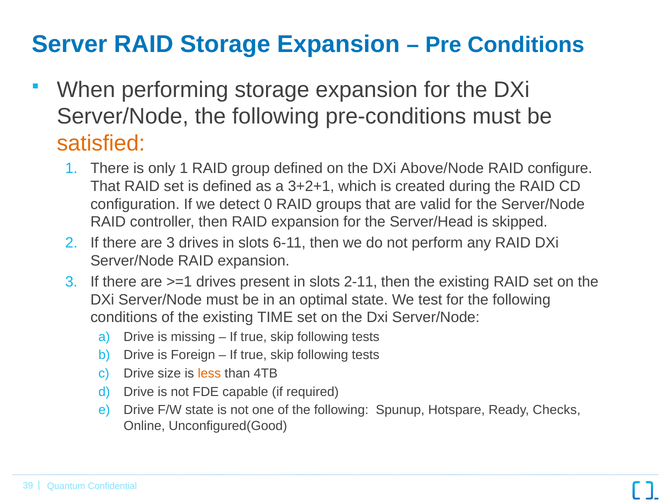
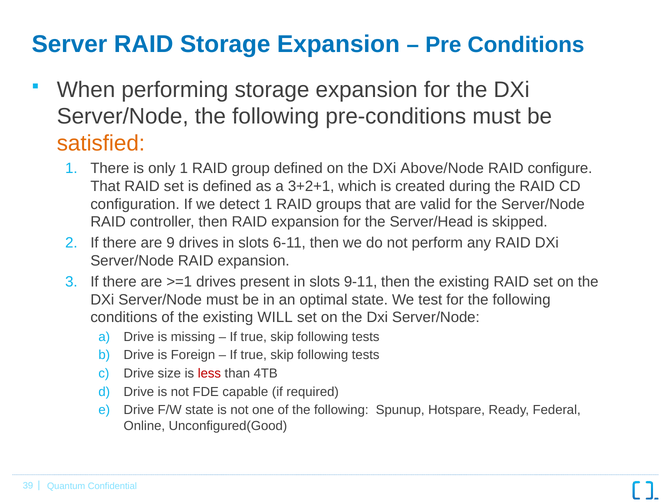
detect 0: 0 -> 1
are 3: 3 -> 9
2-11: 2-11 -> 9-11
TIME: TIME -> WILL
less colour: orange -> red
Checks: Checks -> Federal
